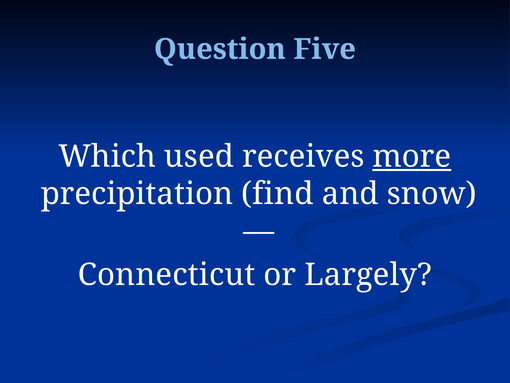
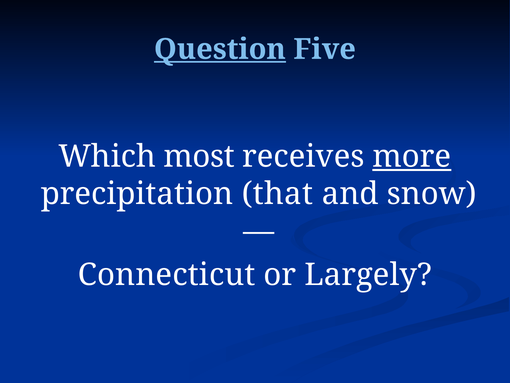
Question underline: none -> present
used: used -> most
find: find -> that
